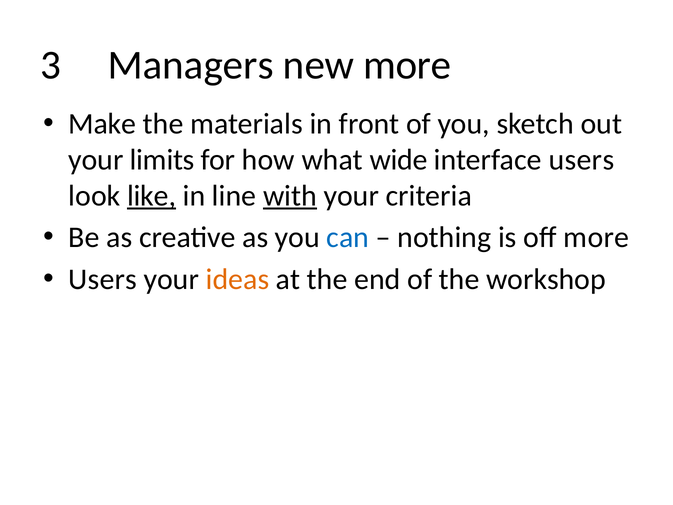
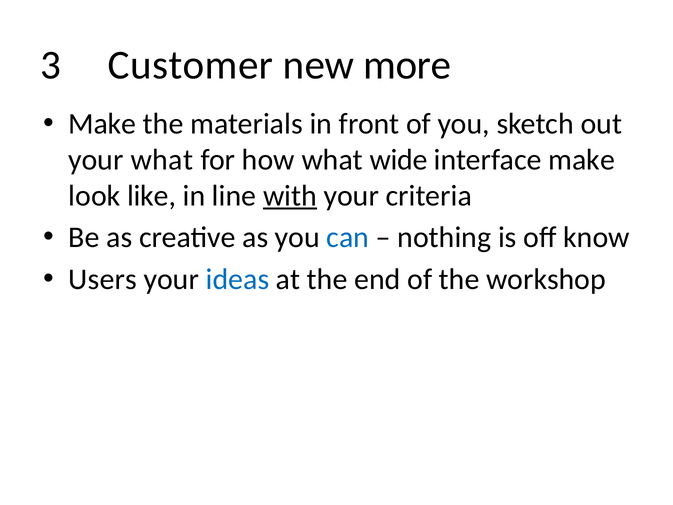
Managers: Managers -> Customer
your limits: limits -> what
interface users: users -> make
like underline: present -> none
off more: more -> know
ideas colour: orange -> blue
